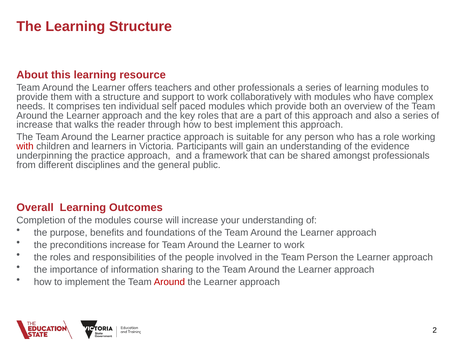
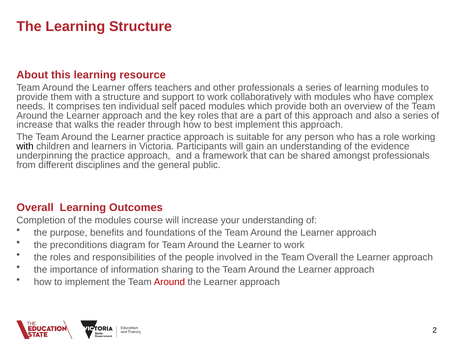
with at (25, 146) colour: red -> black
preconditions increase: increase -> diagram
Team Person: Person -> Overall
